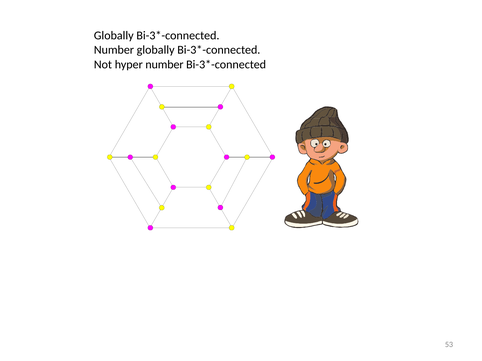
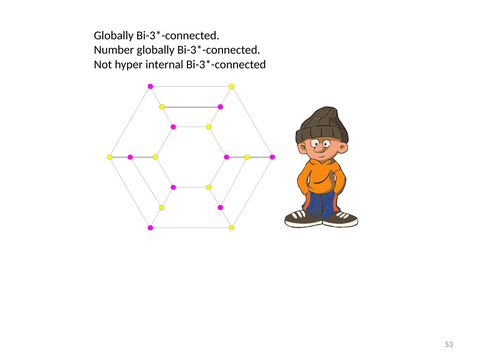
hyper number: number -> internal
